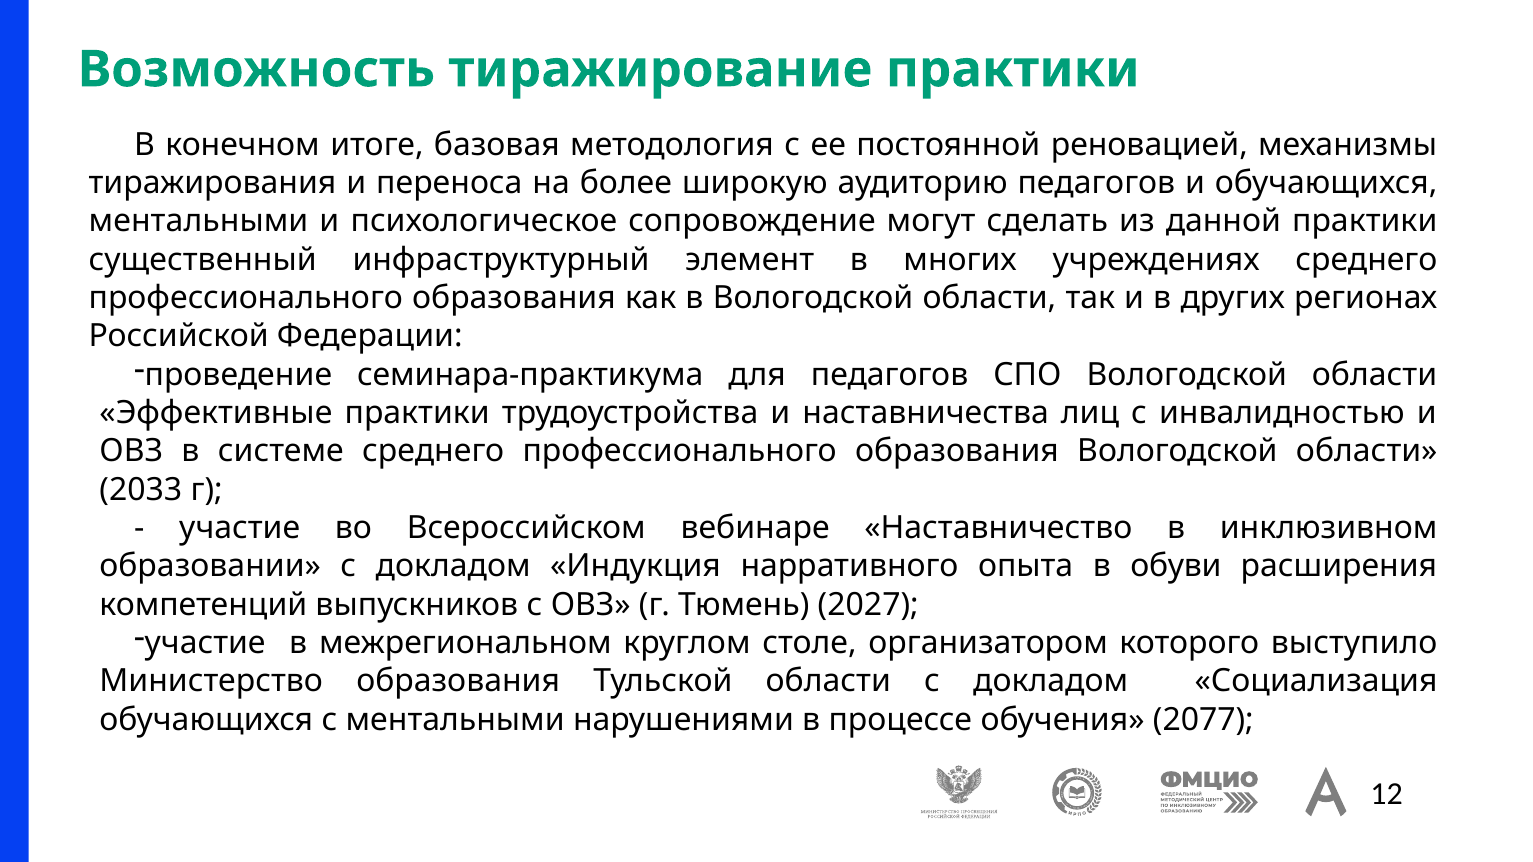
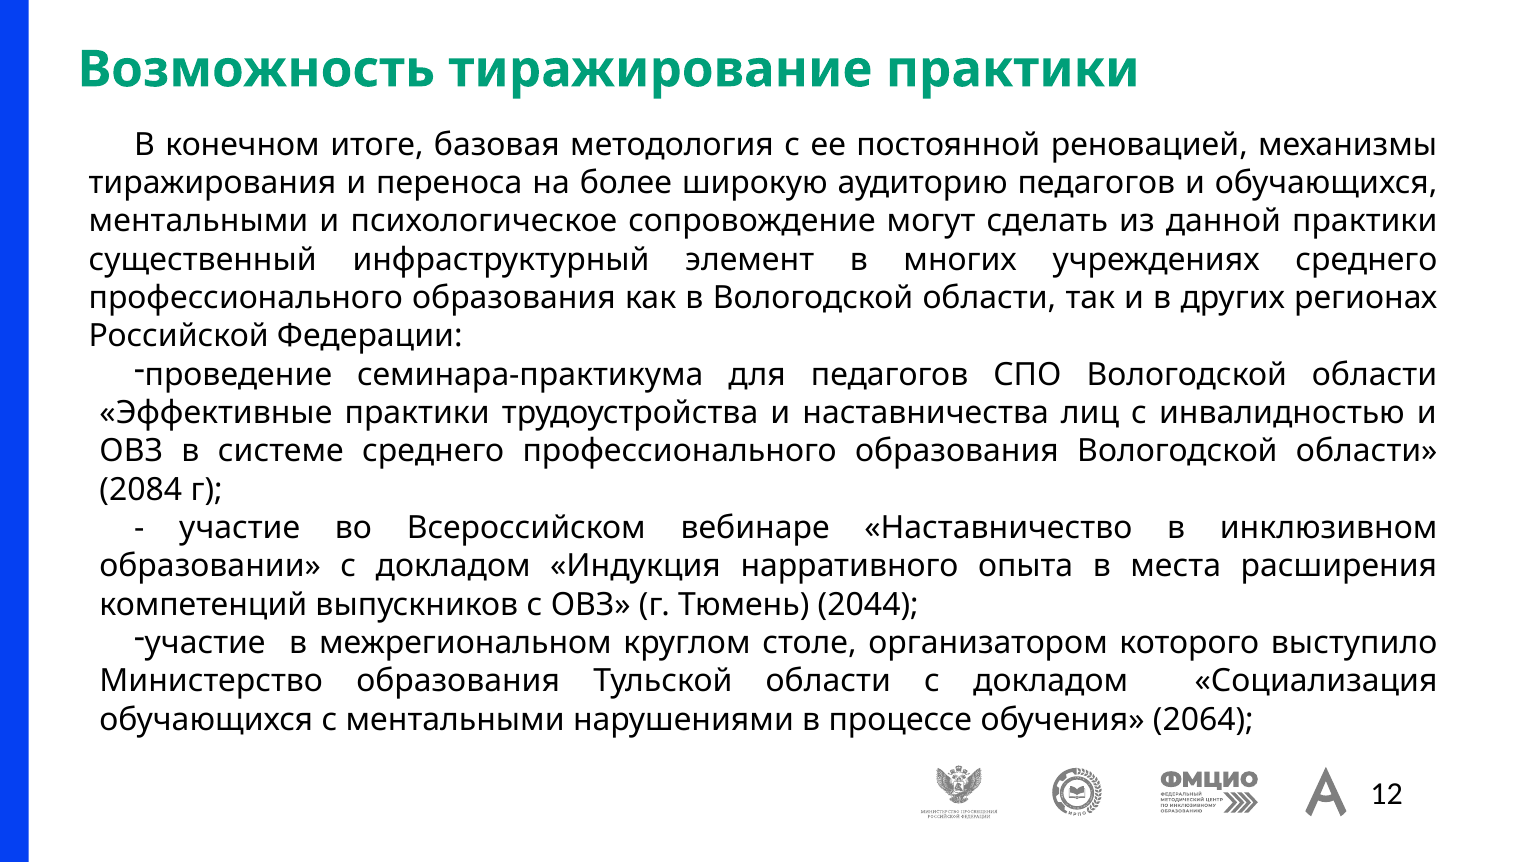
2033: 2033 -> 2084
обуви: обуви -> места
2027: 2027 -> 2044
2077: 2077 -> 2064
